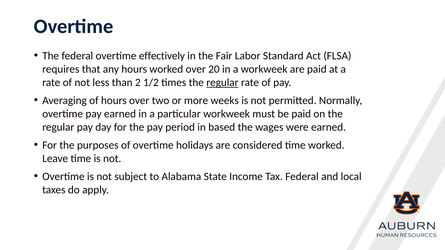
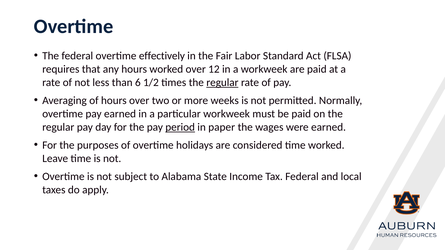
20: 20 -> 12
2: 2 -> 6
period underline: none -> present
based: based -> paper
